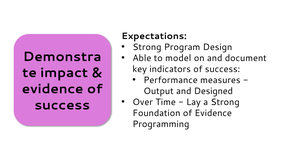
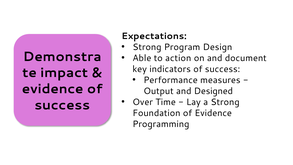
model: model -> action
